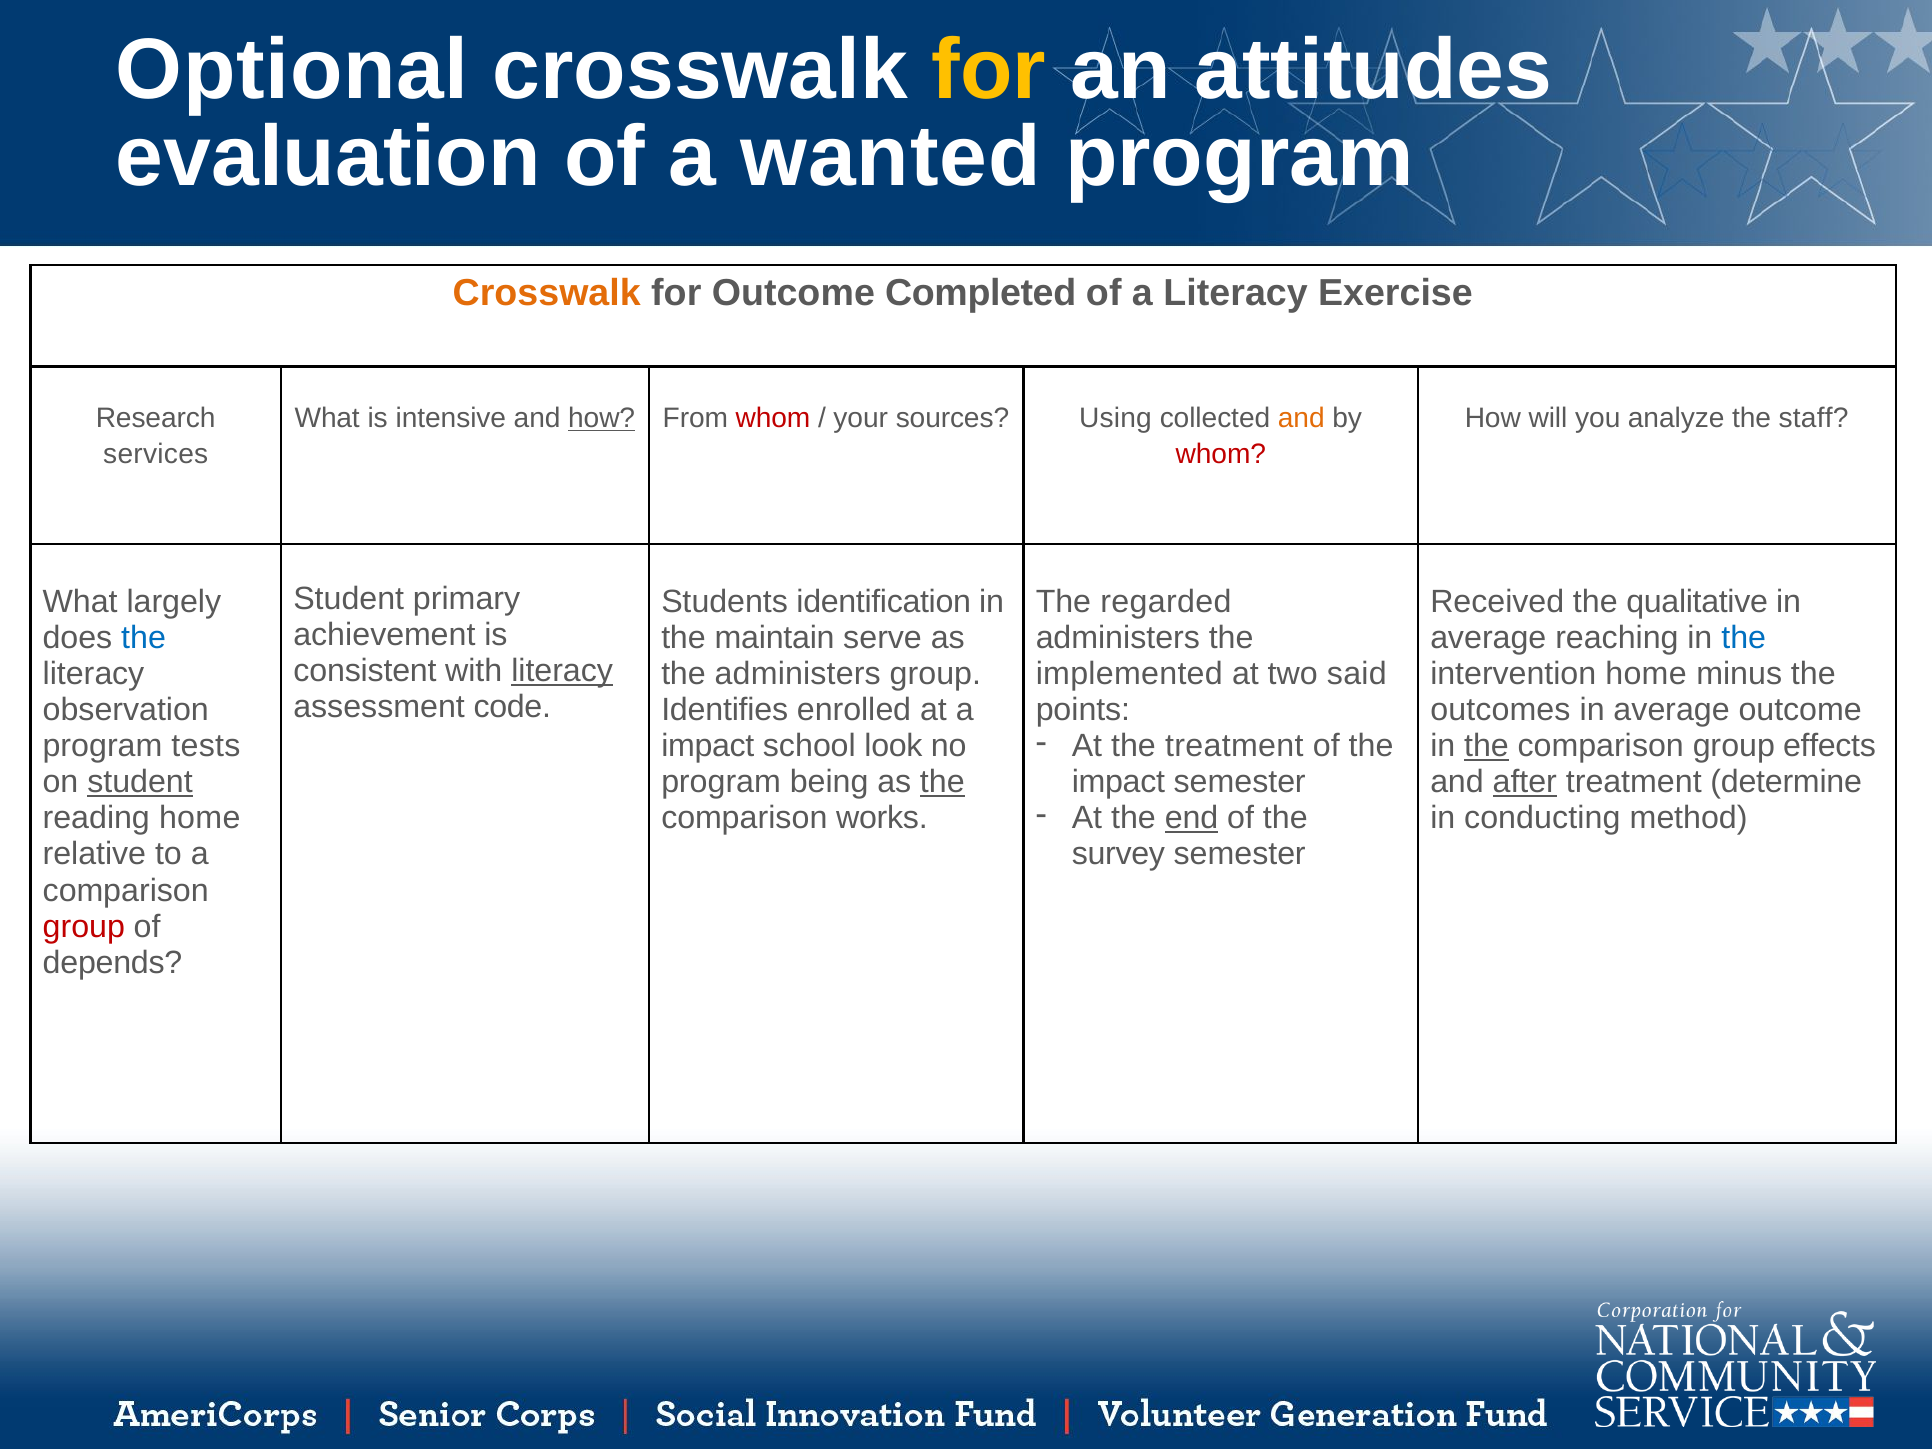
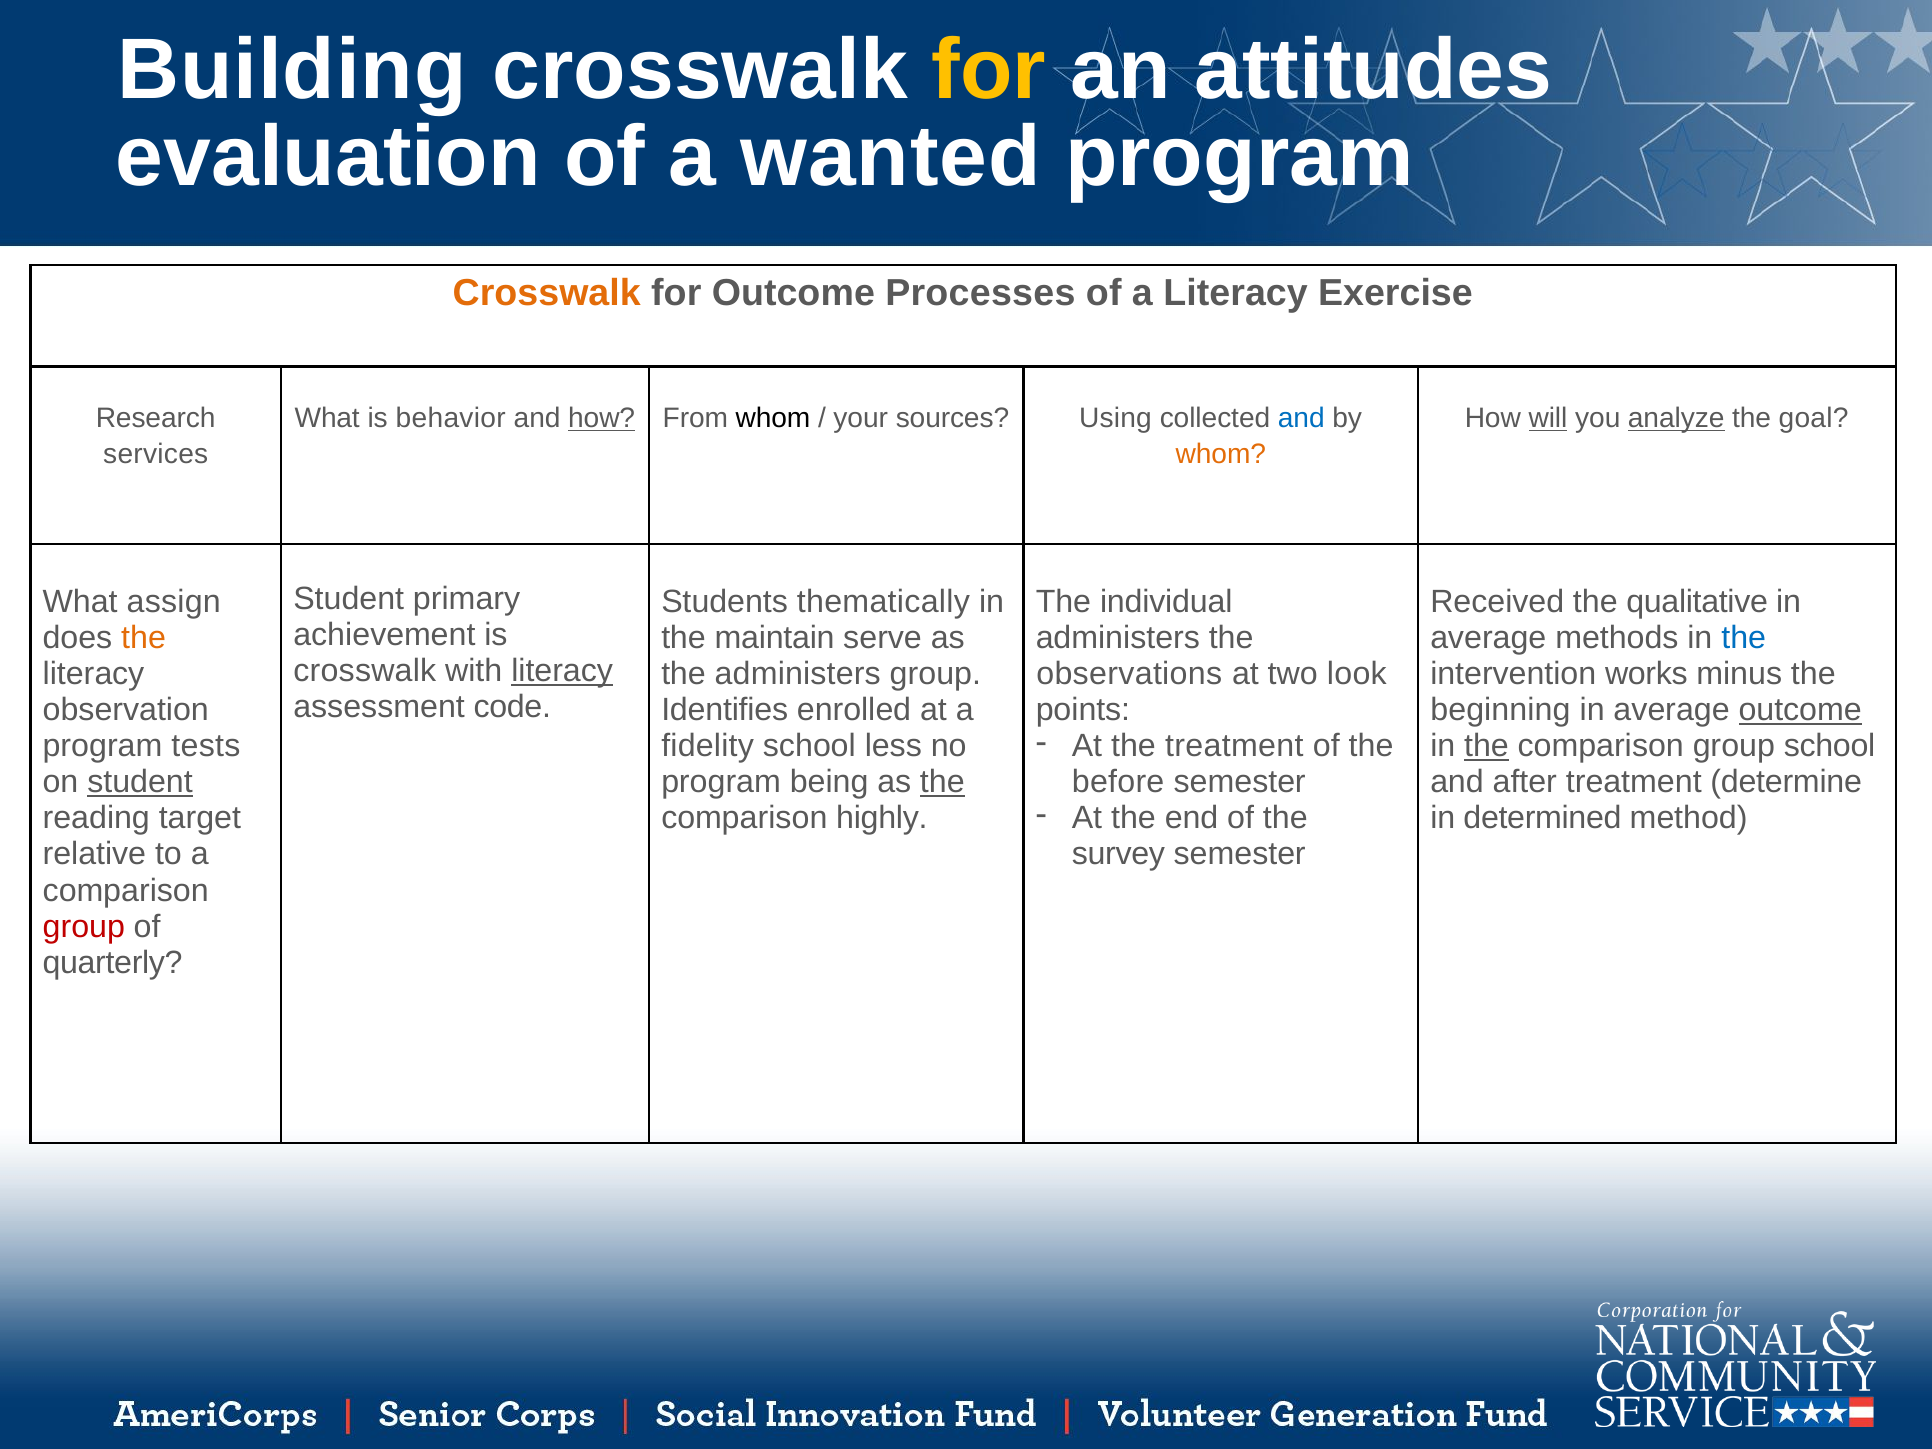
Optional: Optional -> Building
Completed: Completed -> Processes
intensive: intensive -> behavior
whom at (773, 418) colour: red -> black
and at (1301, 418) colour: orange -> blue
will underline: none -> present
analyze underline: none -> present
staff: staff -> goal
whom at (1221, 454) colour: red -> orange
largely: largely -> assign
identification: identification -> thematically
regarded: regarded -> individual
the at (144, 638) colour: blue -> orange
reaching: reaching -> methods
consistent at (365, 671): consistent -> crosswalk
implemented: implemented -> observations
said: said -> look
intervention home: home -> works
outcomes: outcomes -> beginning
outcome at (1800, 710) underline: none -> present
impact at (708, 746): impact -> fidelity
look: look -> less
group effects: effects -> school
impact at (1118, 782): impact -> before
after underline: present -> none
end underline: present -> none
reading home: home -> target
works: works -> highly
conducting: conducting -> determined
depends: depends -> quarterly
